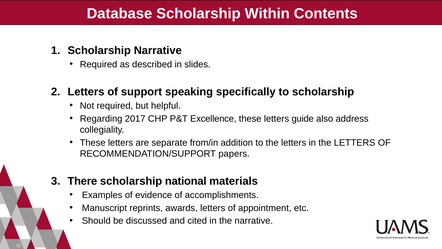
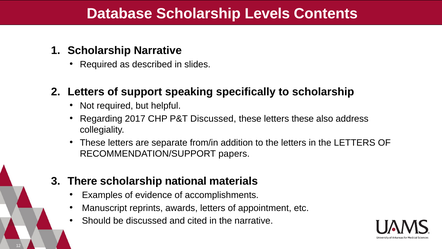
Within: Within -> Levels
P&T Excellence: Excellence -> Discussed
letters guide: guide -> these
